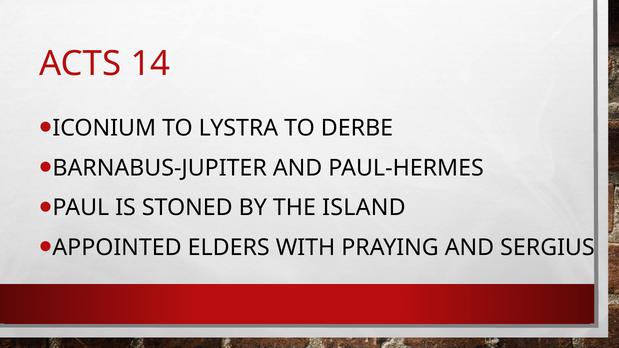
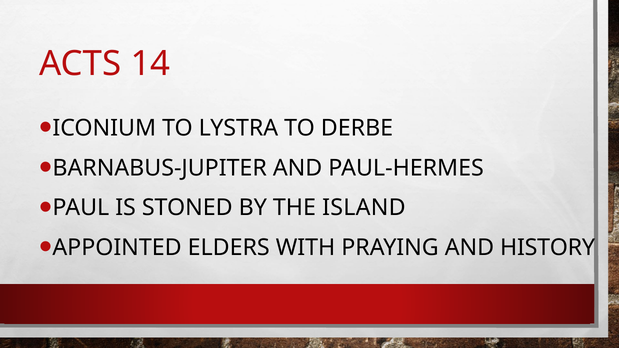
SERGIUS: SERGIUS -> HISTORY
